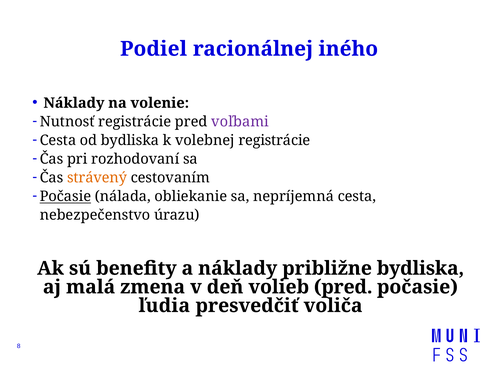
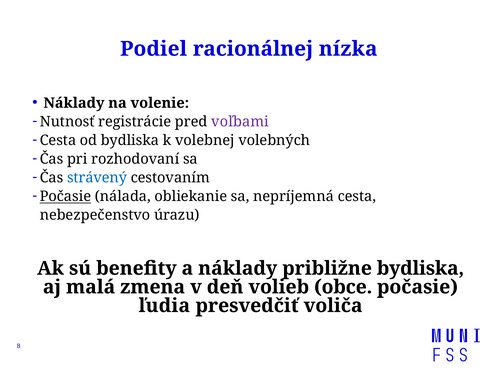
iného: iného -> nízka
volebnej registrácie: registrácie -> volebných
strávený colour: orange -> blue
volieb pred: pred -> obce
